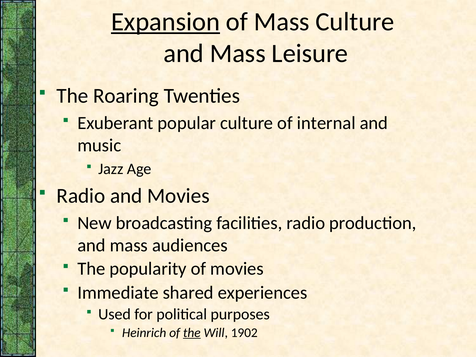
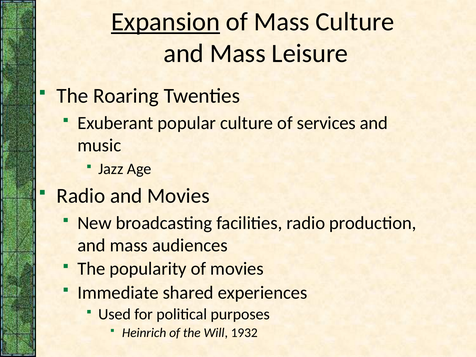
internal: internal -> services
the at (192, 333) underline: present -> none
1902: 1902 -> 1932
